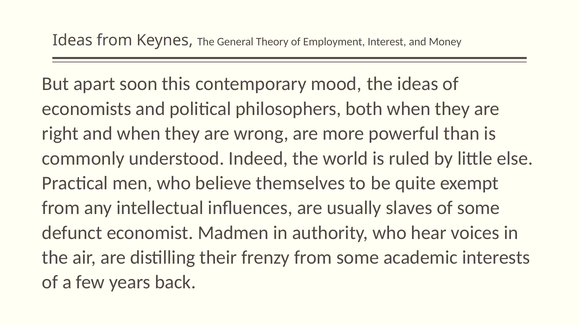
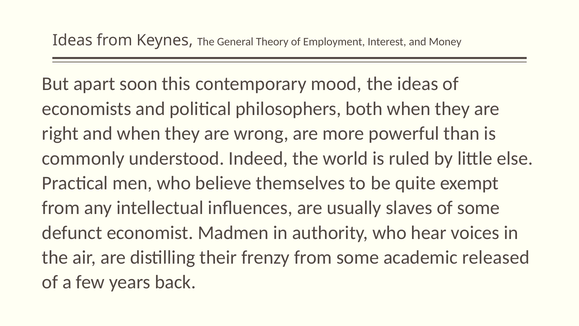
interests: interests -> released
